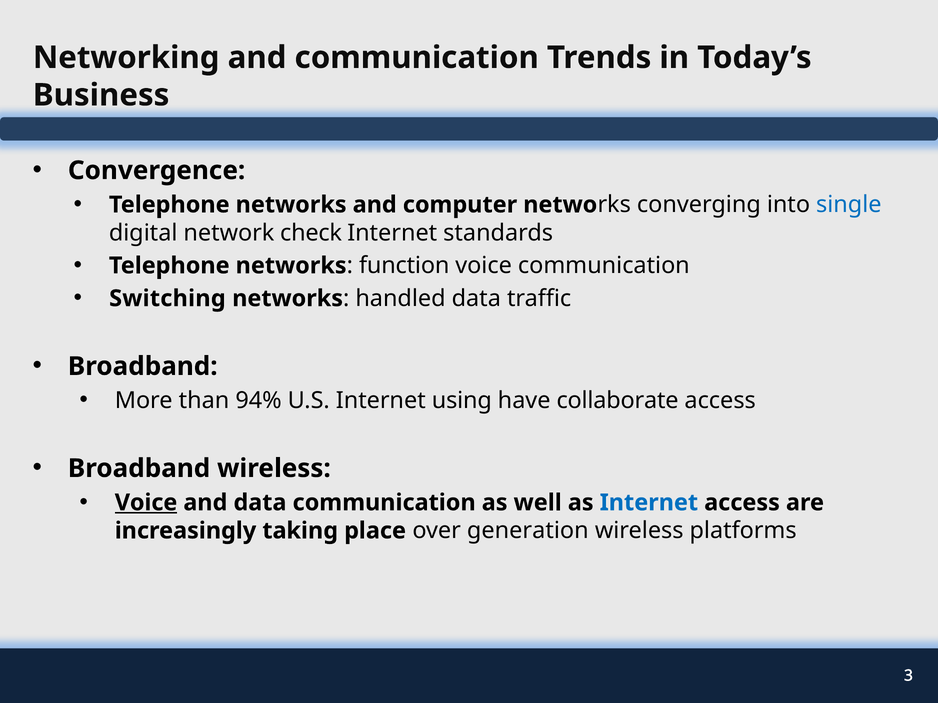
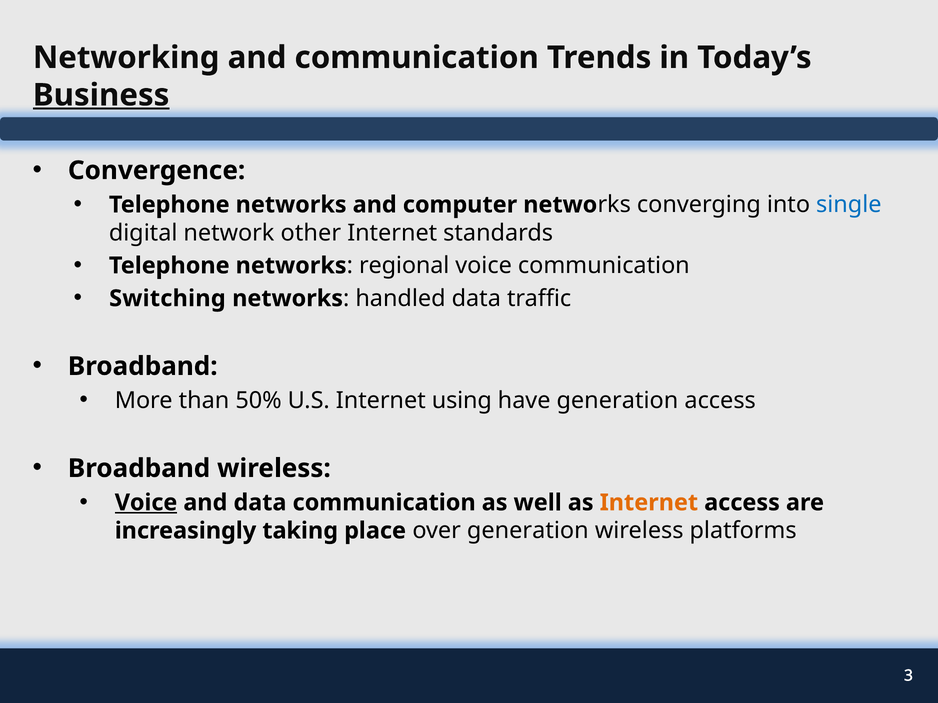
Business underline: none -> present
check: check -> other
function: function -> regional
94%: 94% -> 50%
have collaborate: collaborate -> generation
Internet at (649, 503) colour: blue -> orange
